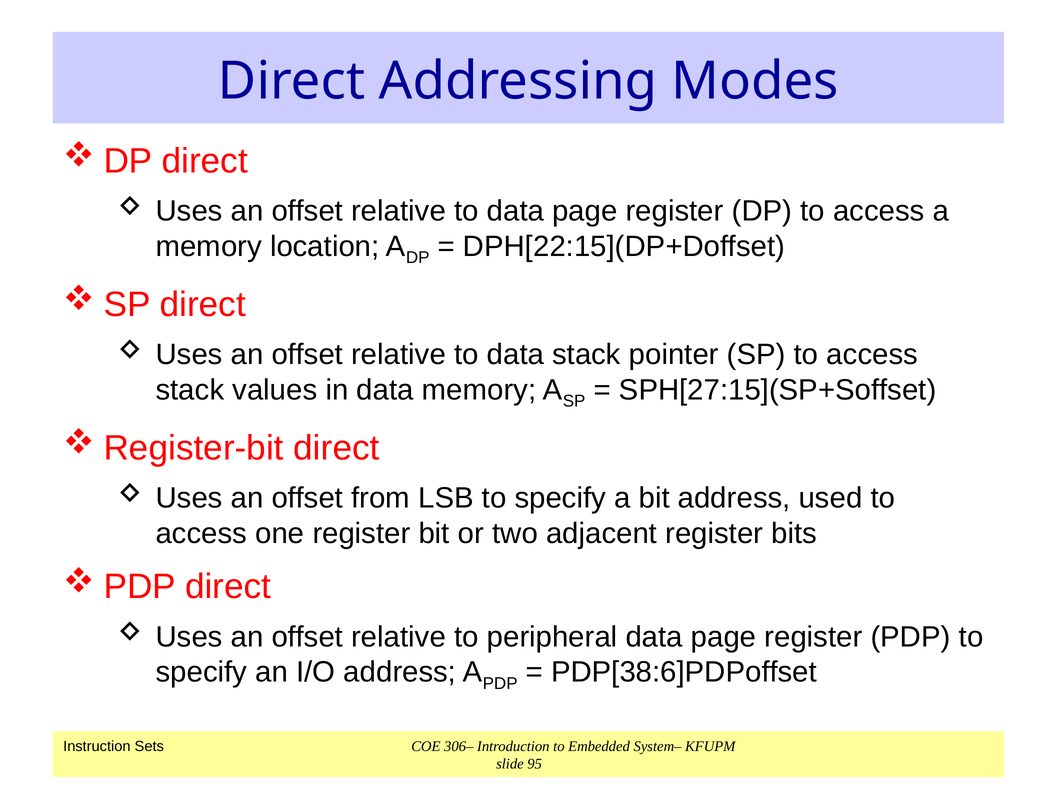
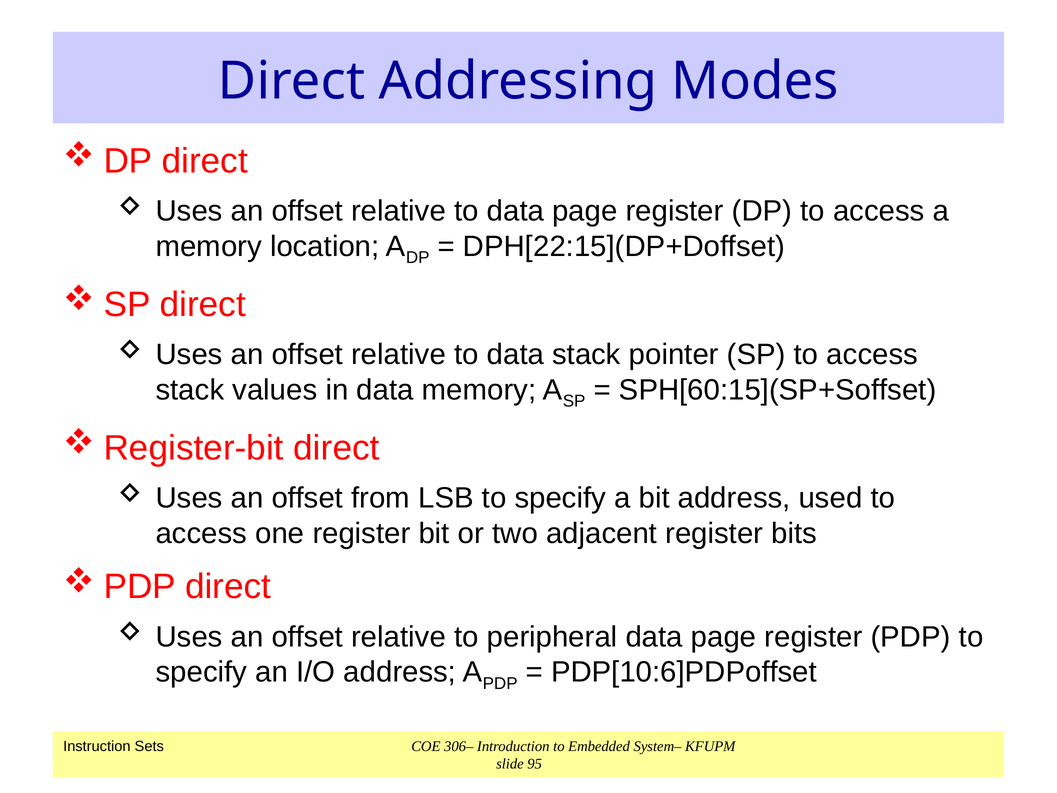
SPH[27:15](SP+Soffset: SPH[27:15](SP+Soffset -> SPH[60:15](SP+Soffset
PDP[38:6]PDPoffset: PDP[38:6]PDPoffset -> PDP[10:6]PDPoffset
